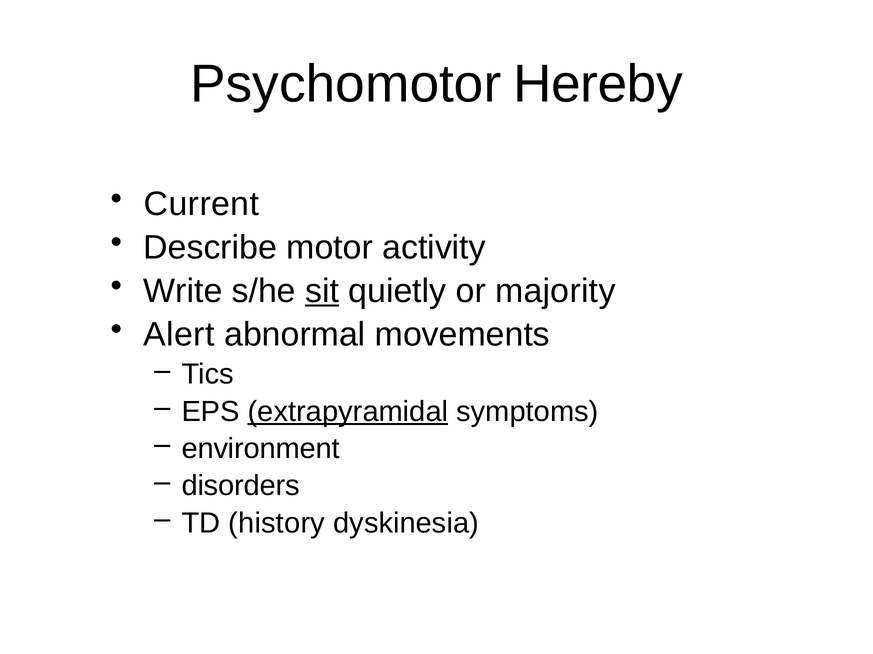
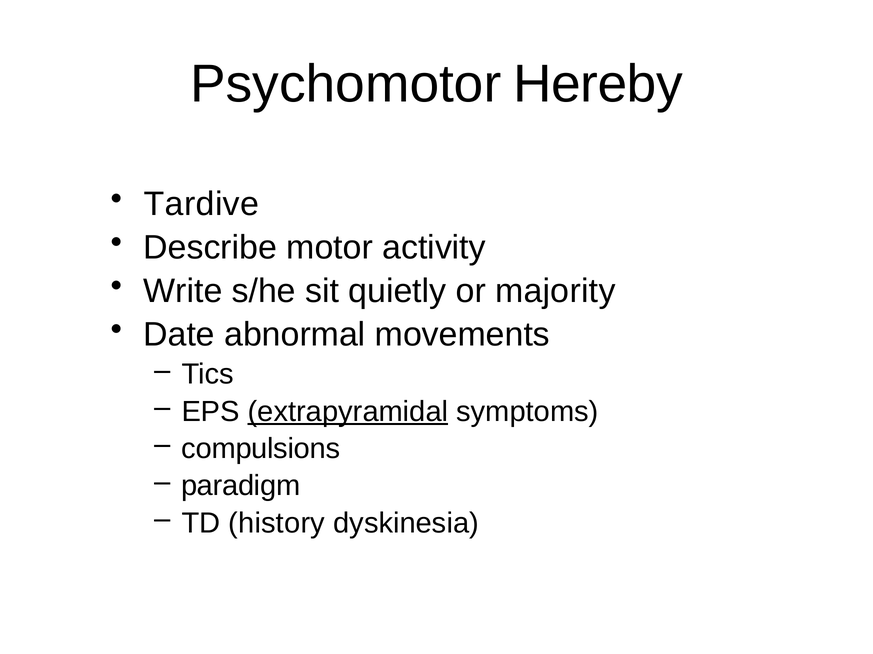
Current: Current -> Tardive
sit underline: present -> none
Alert: Alert -> Date
environment: environment -> compulsions
disorders: disorders -> paradigm
